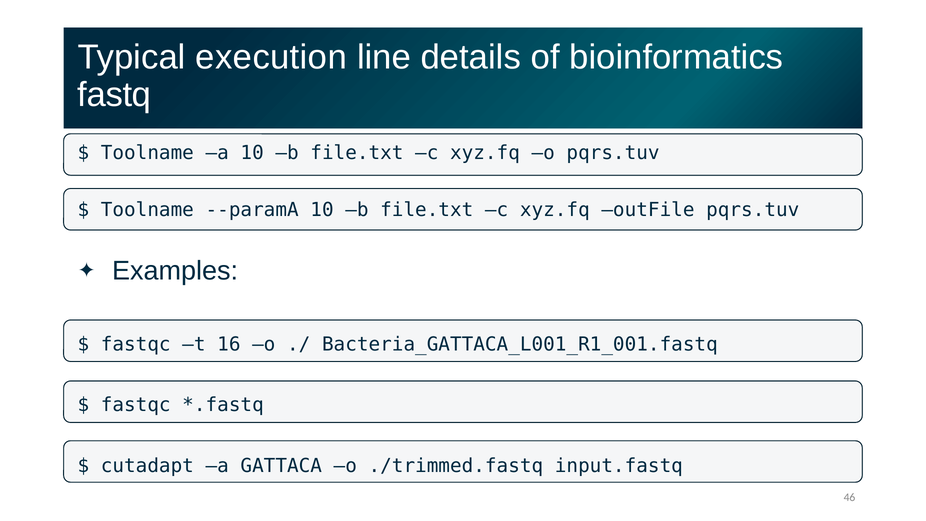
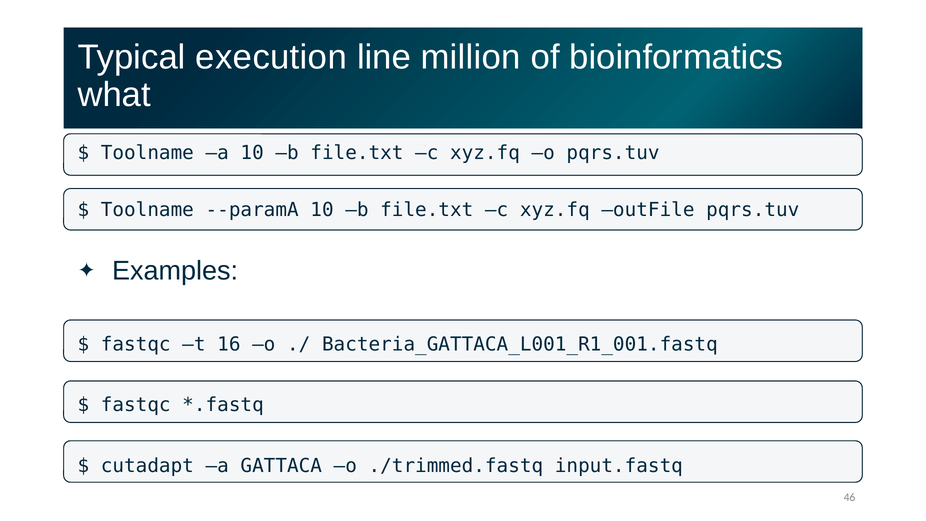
details: details -> million
fastq: fastq -> what
